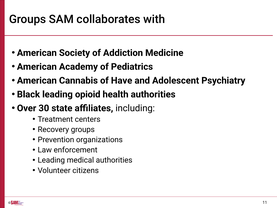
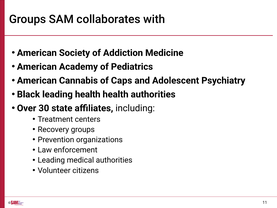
Have: Have -> Caps
leading opioid: opioid -> health
